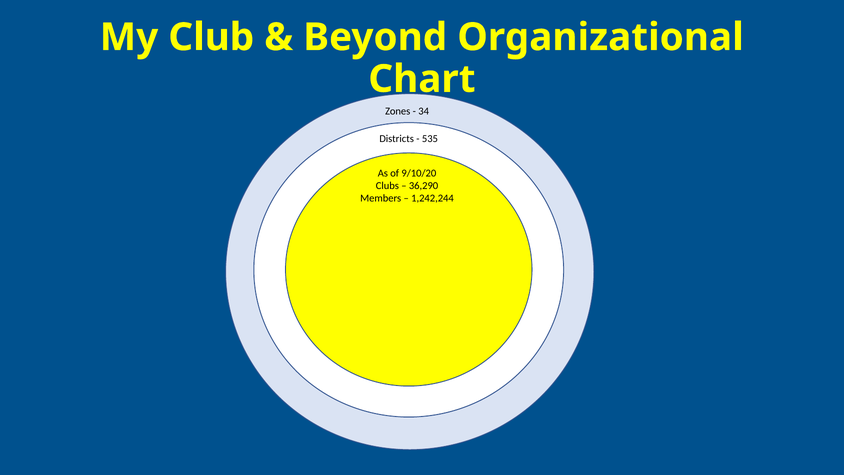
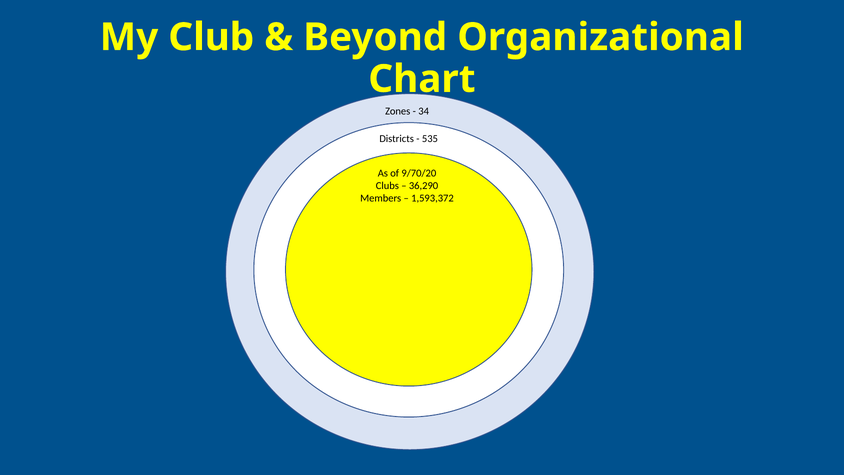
9/10/20: 9/10/20 -> 9/70/20
1,242,244: 1,242,244 -> 1,593,372
